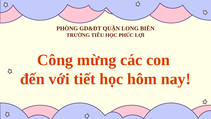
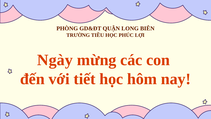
Công: Công -> Ngày
